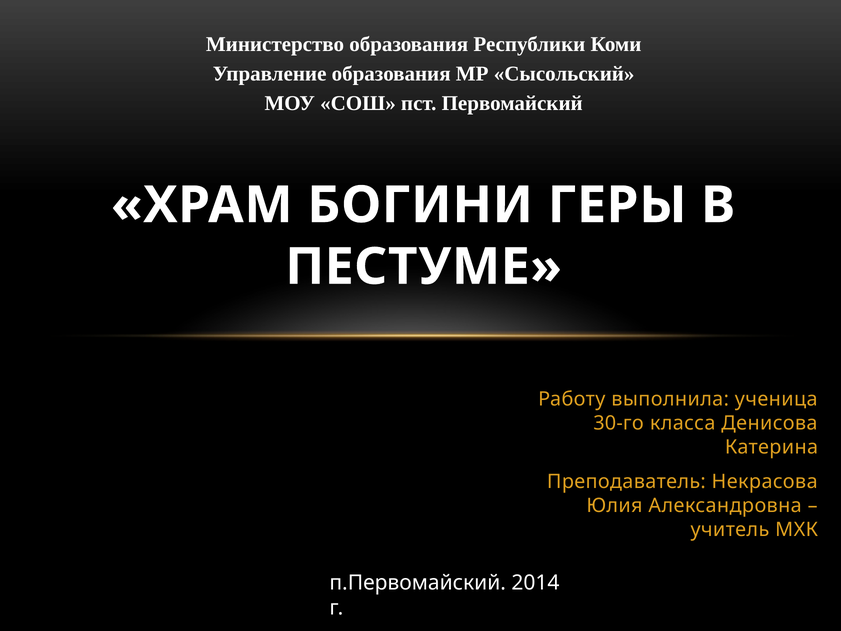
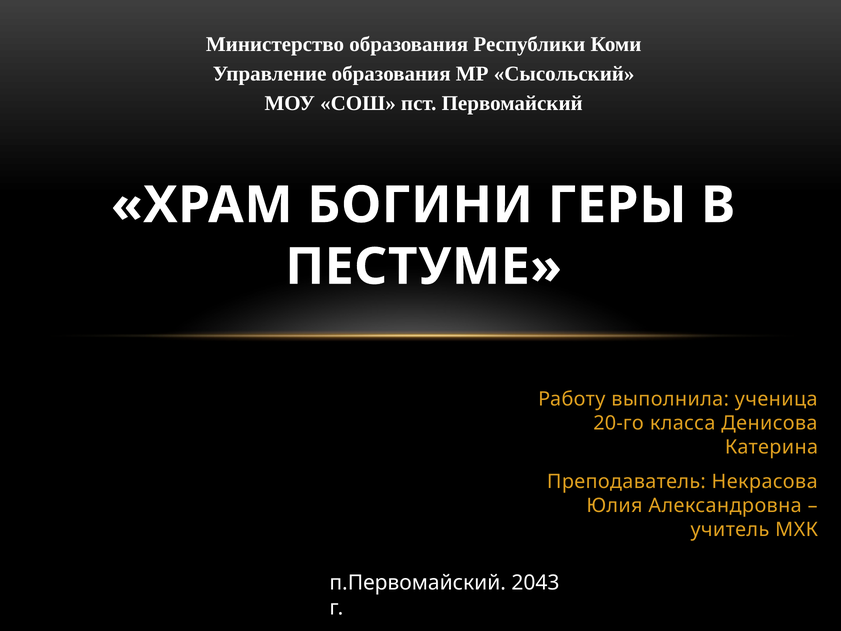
30-го: 30-го -> 20-го
2014: 2014 -> 2043
